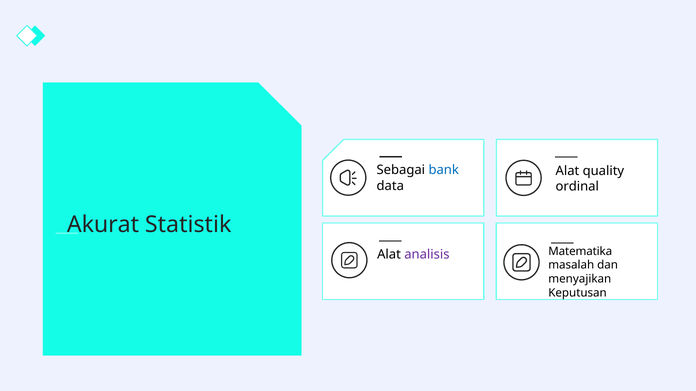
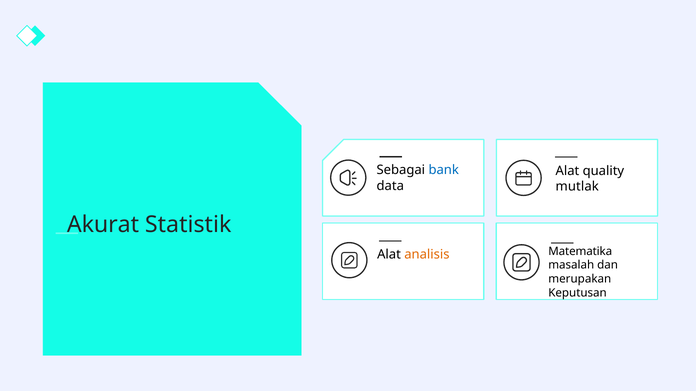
ordinal: ordinal -> mutlak
analisis colour: purple -> orange
menyajikan: menyajikan -> merupakan
